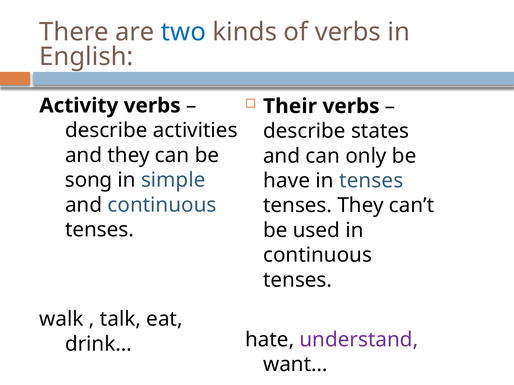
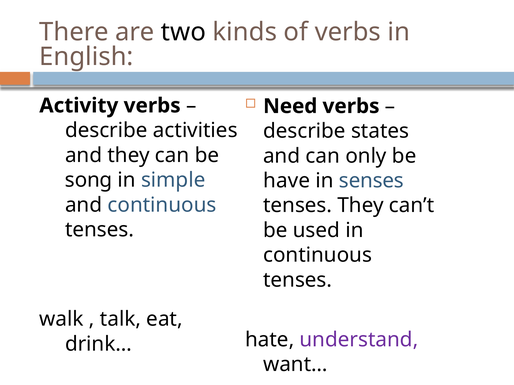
two colour: blue -> black
Their: Their -> Need
in tenses: tenses -> senses
